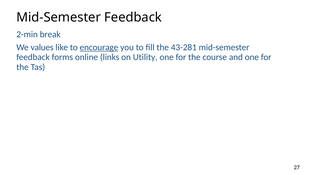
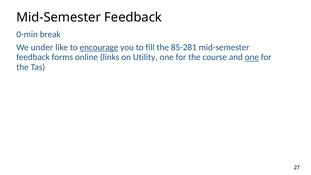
2-min: 2-min -> 0-min
values: values -> under
43-281: 43-281 -> 85-281
one at (252, 57) underline: none -> present
